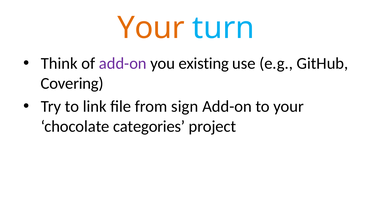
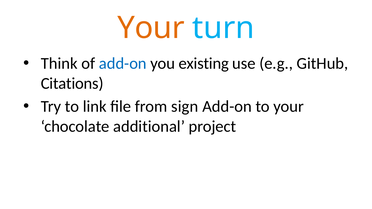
add-on at (123, 64) colour: purple -> blue
Covering: Covering -> Citations
categories: categories -> additional
